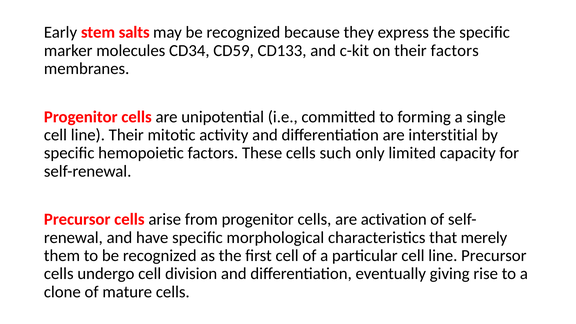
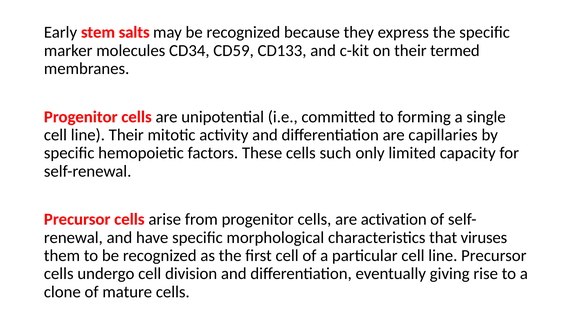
their factors: factors -> termed
interstitial: interstitial -> capillaries
merely: merely -> viruses
